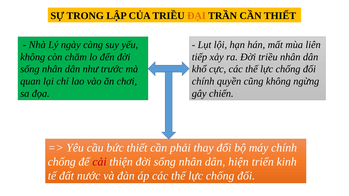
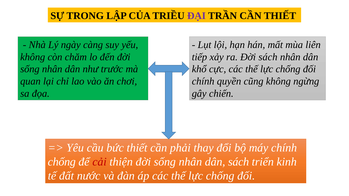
ĐẠI colour: orange -> purple
Đời triều: triều -> sách
dân hiện: hiện -> sách
